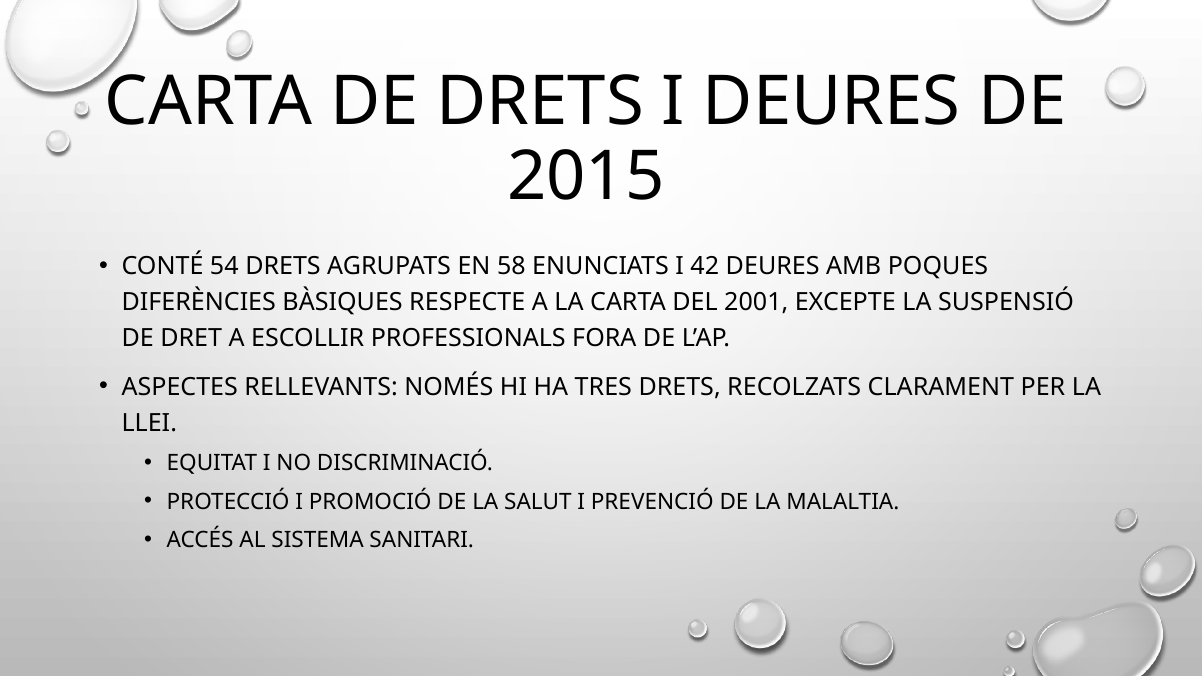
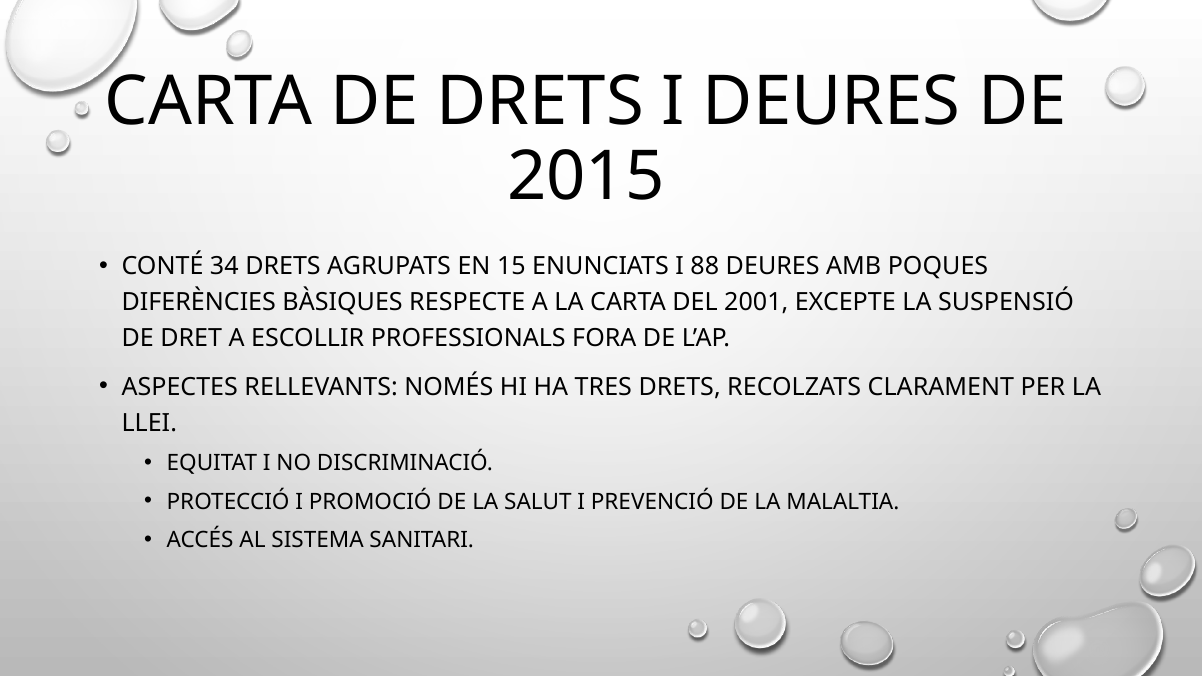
54: 54 -> 34
58: 58 -> 15
42: 42 -> 88
